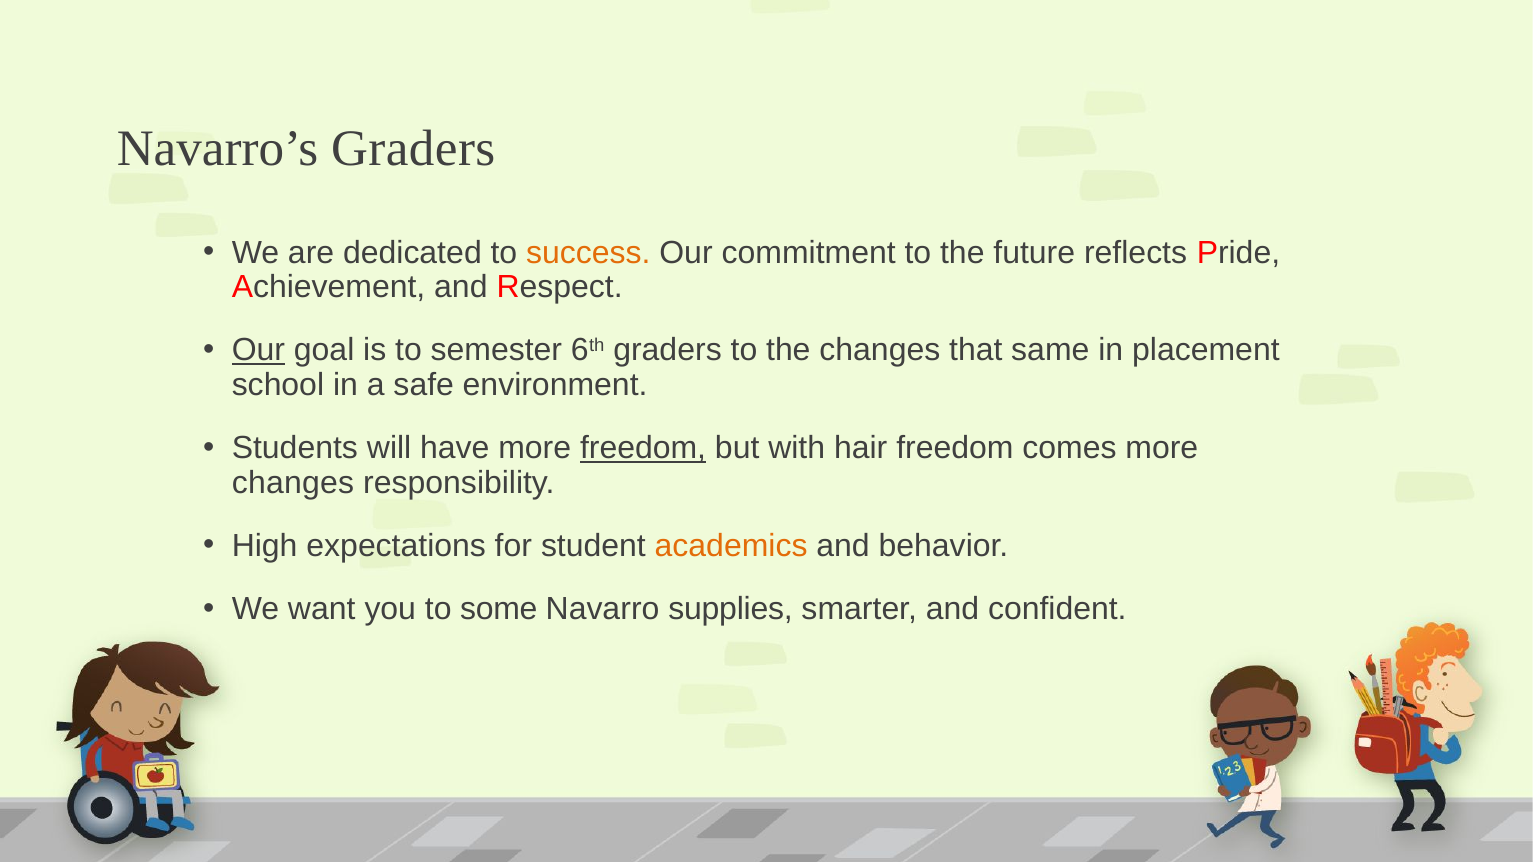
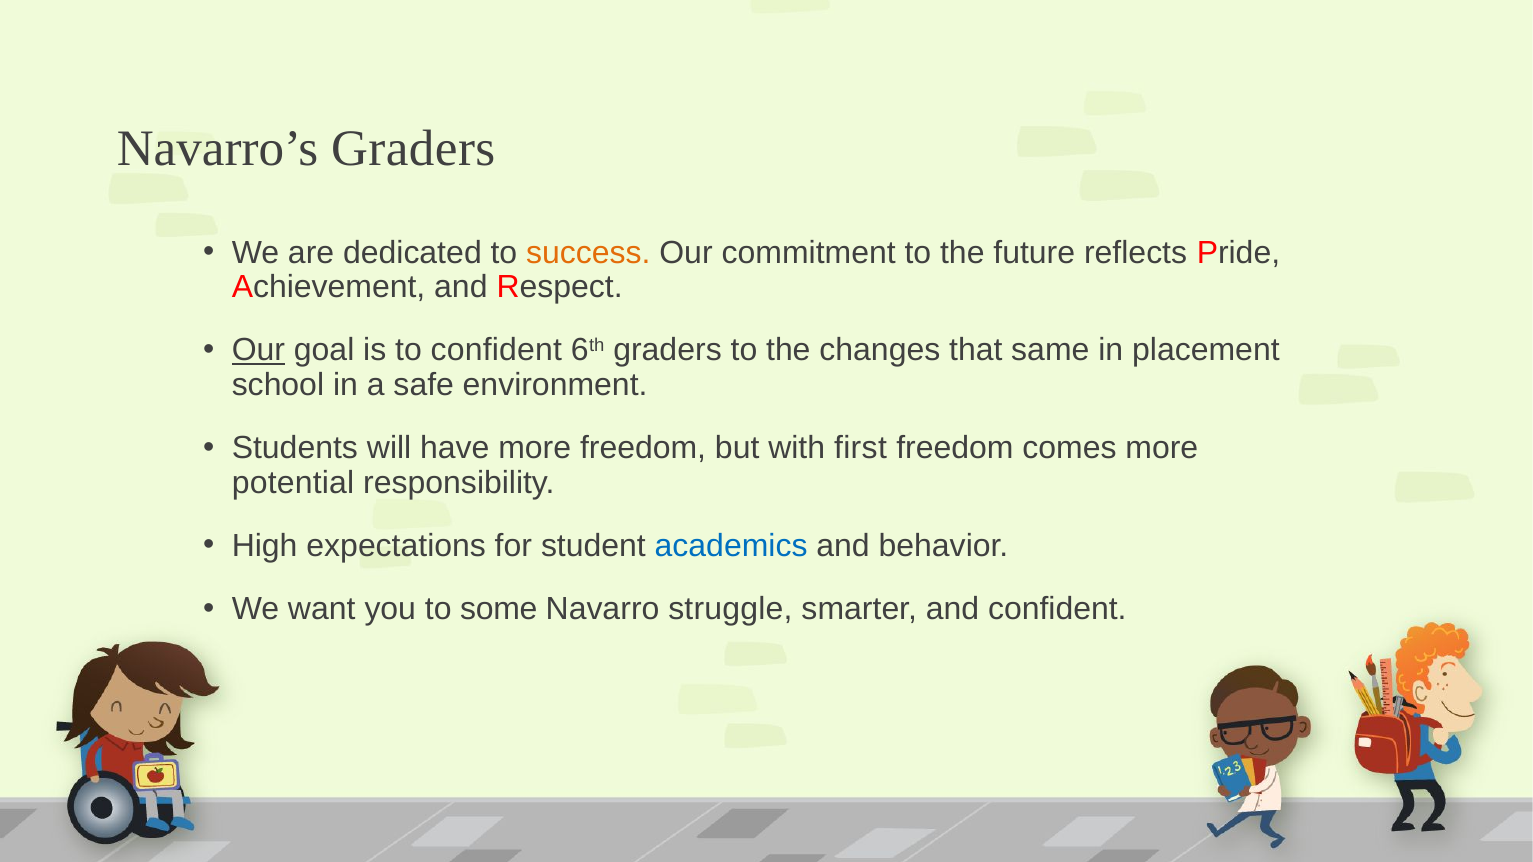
to semester: semester -> confident
freedom at (643, 448) underline: present -> none
hair: hair -> first
changes at (293, 483): changes -> potential
academics colour: orange -> blue
supplies: supplies -> struggle
